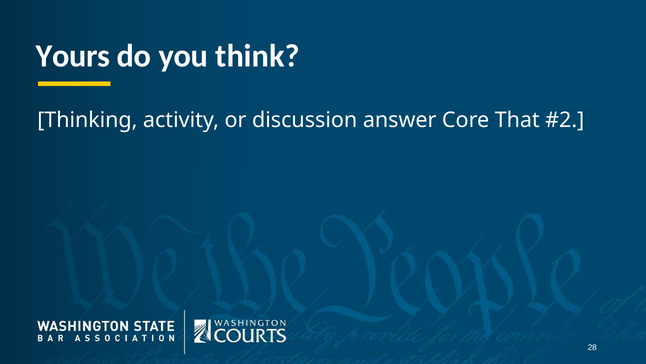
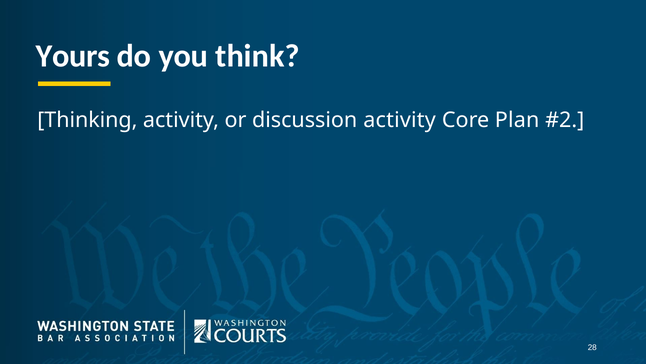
discussion answer: answer -> activity
That: That -> Plan
